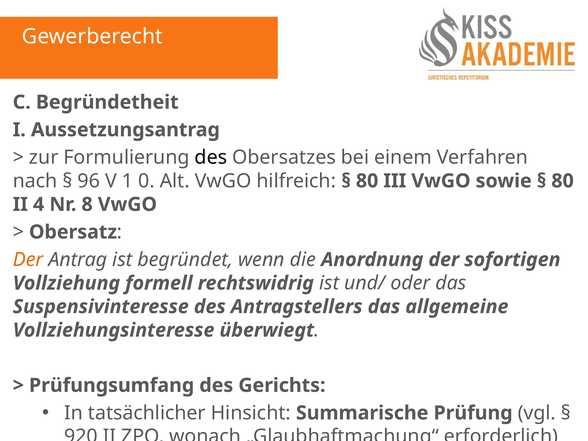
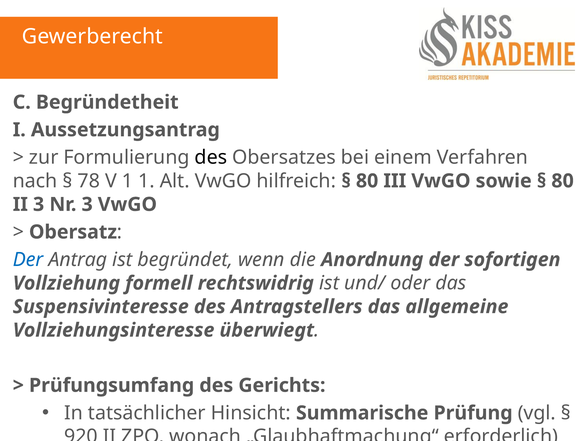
96: 96 -> 78
1 0: 0 -> 1
II 4: 4 -> 3
Nr 8: 8 -> 3
Der at (28, 260) colour: orange -> blue
